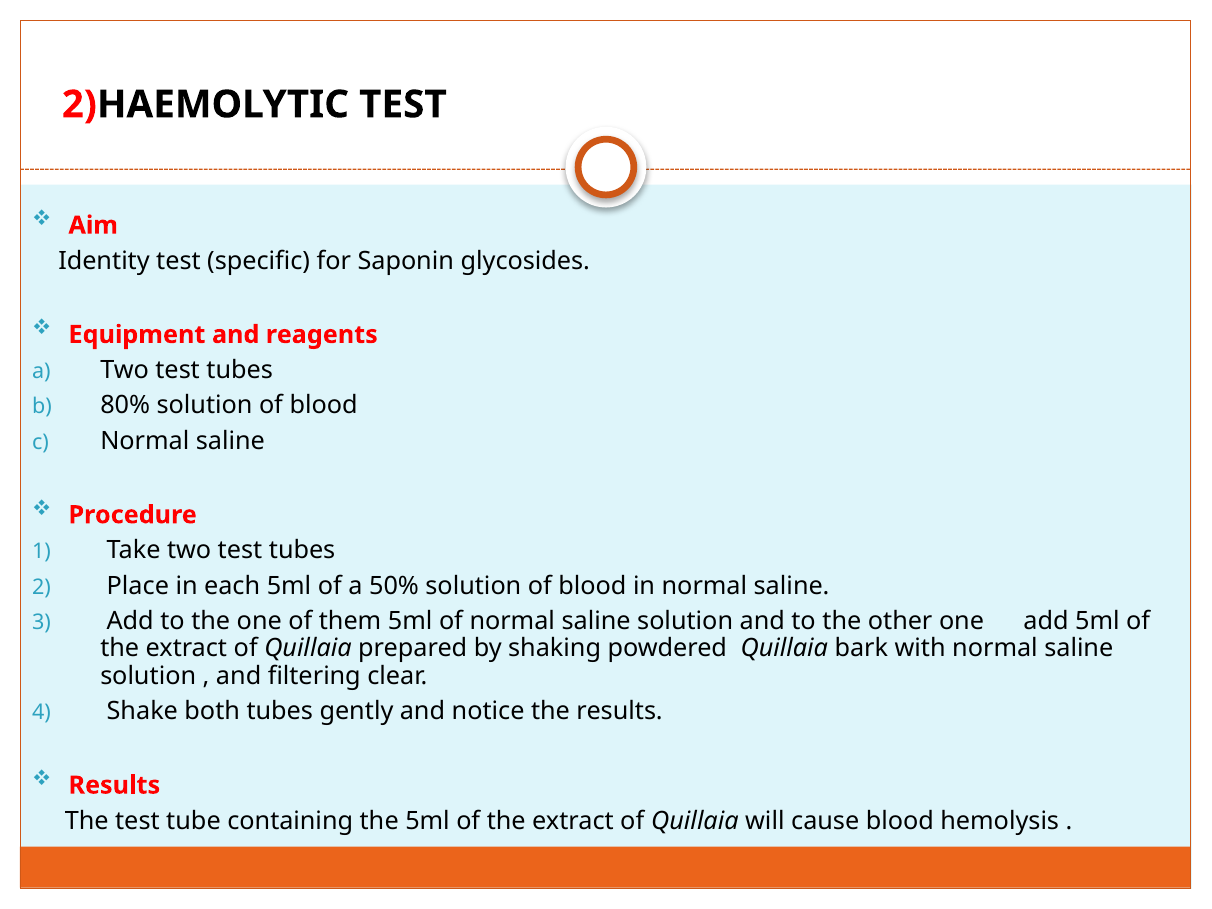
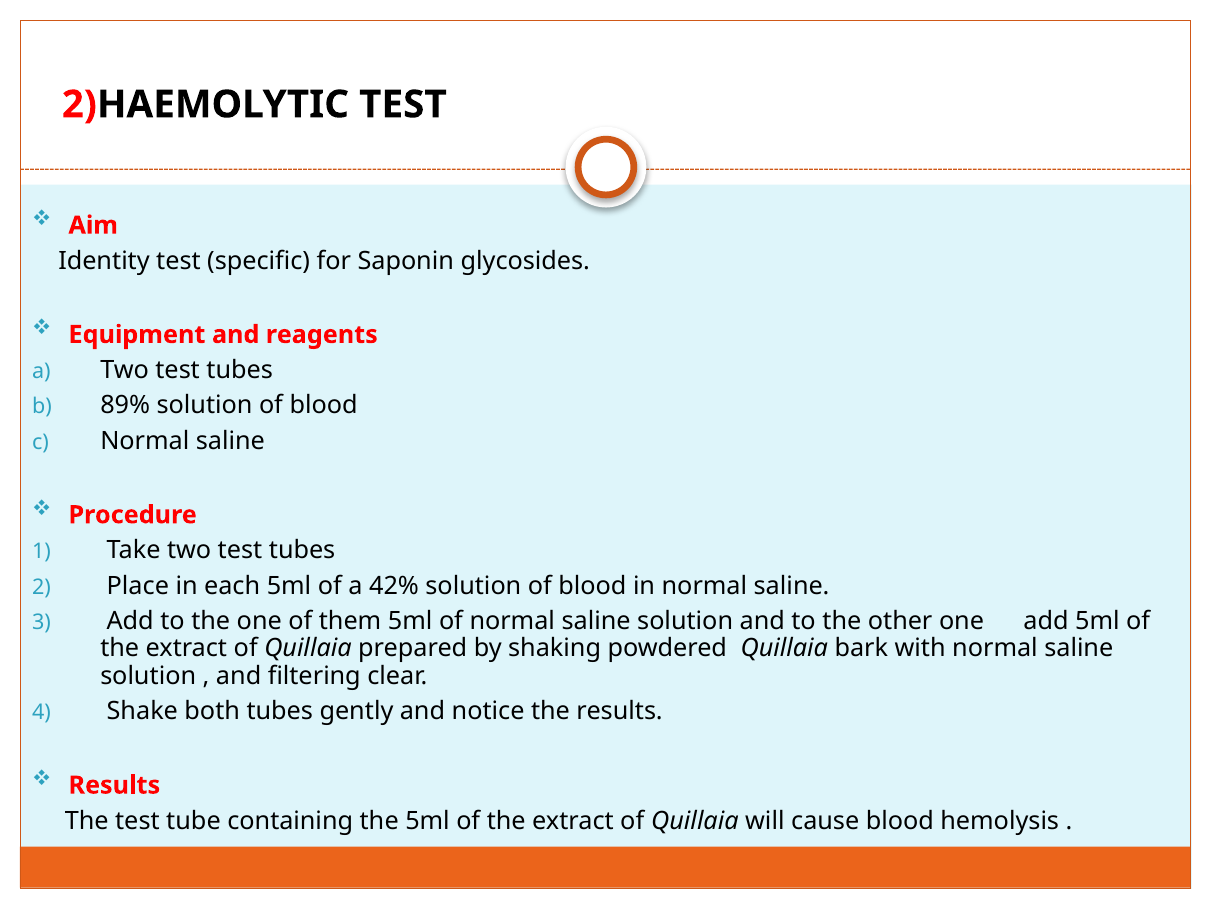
80%: 80% -> 89%
50%: 50% -> 42%
